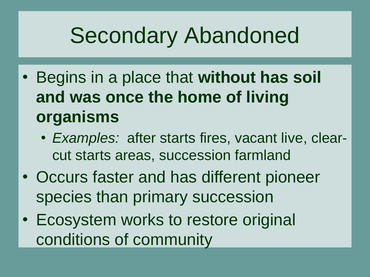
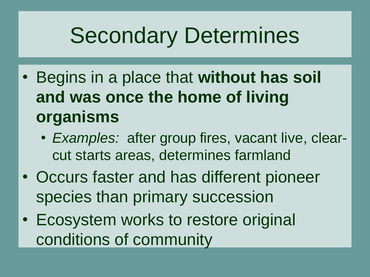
Secondary Abandoned: Abandoned -> Determines
after starts: starts -> group
areas succession: succession -> determines
